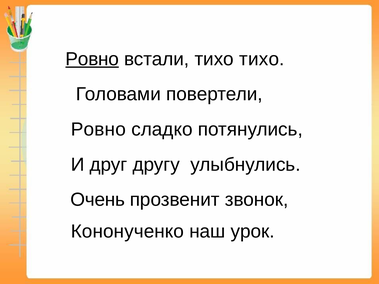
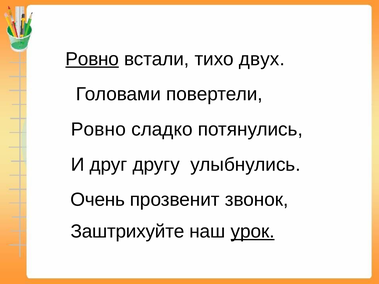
тихо тихо: тихо -> двух
Кононученко: Кононученко -> Заштрихуйте
урок underline: none -> present
